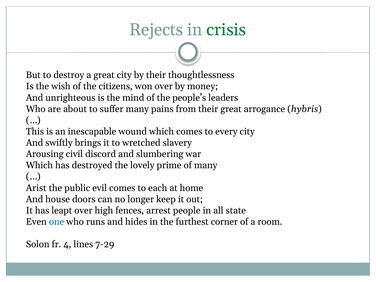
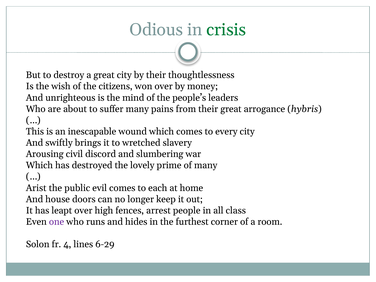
Rejects: Rejects -> Odious
state: state -> class
one colour: blue -> purple
7-29: 7-29 -> 6-29
